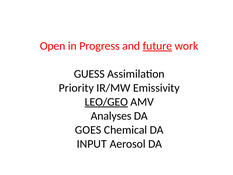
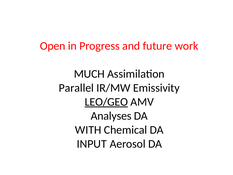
future underline: present -> none
GUESS: GUESS -> MUCH
Priority: Priority -> Parallel
GOES: GOES -> WITH
